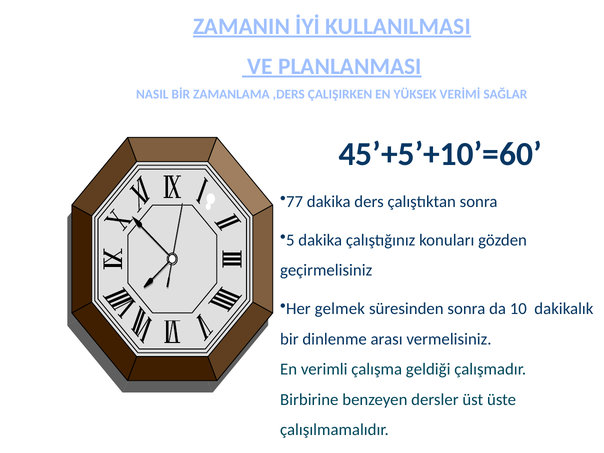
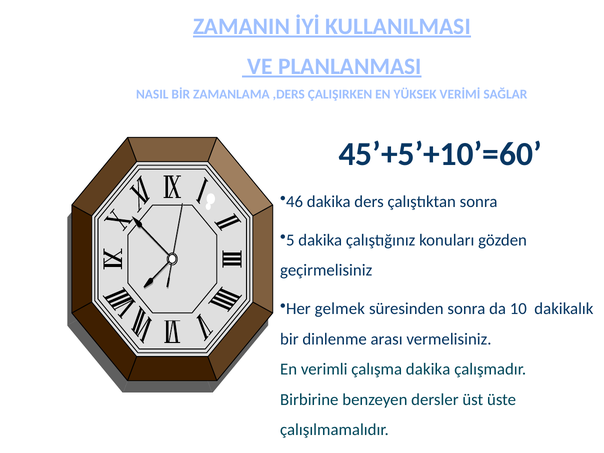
77: 77 -> 46
çalışma geldiği: geldiği -> dakika
